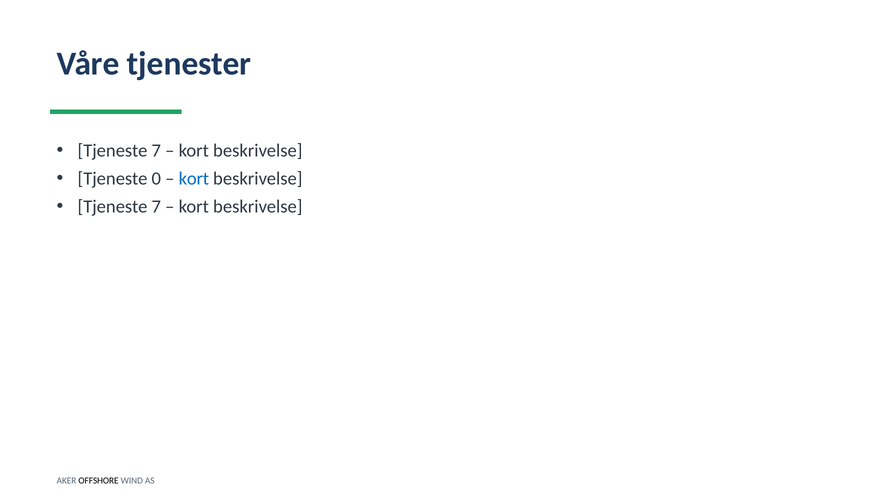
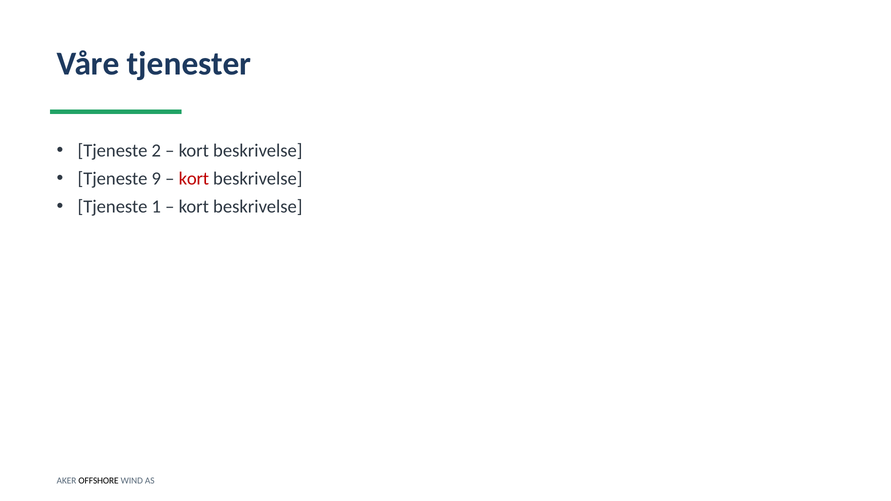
7 at (156, 151): 7 -> 2
0: 0 -> 9
kort at (194, 179) colour: blue -> red
7 at (156, 207): 7 -> 1
